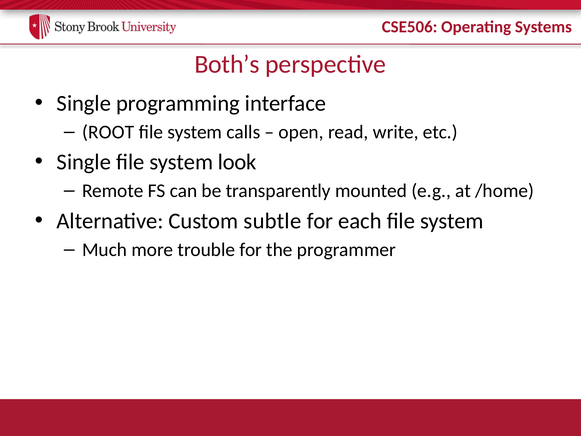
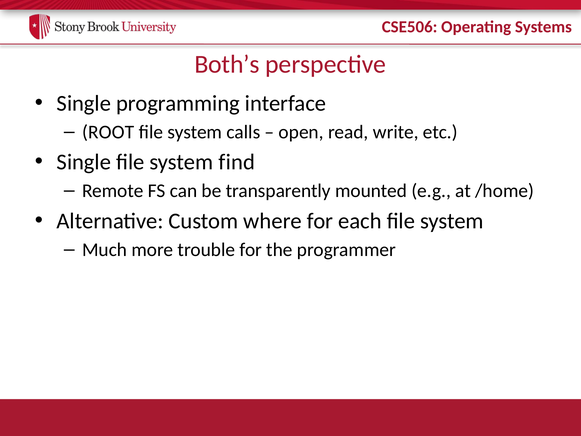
look: look -> find
subtle: subtle -> where
